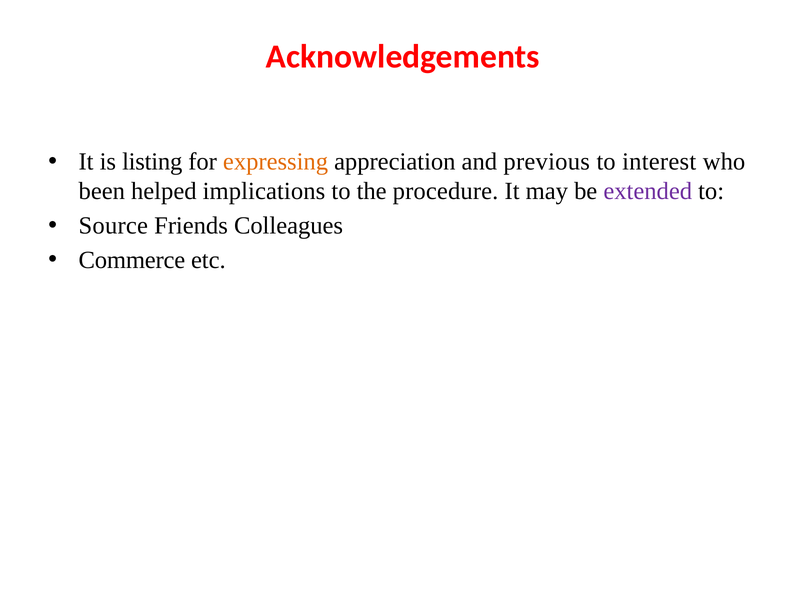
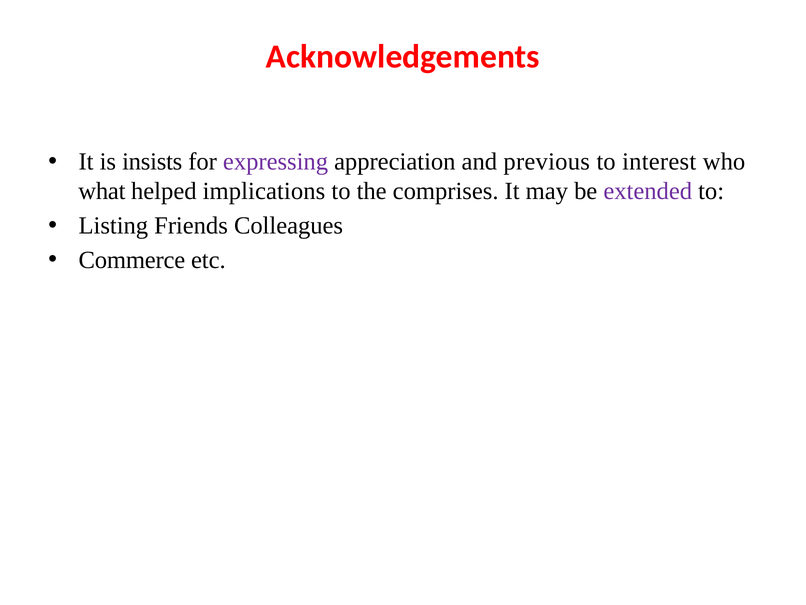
listing: listing -> insists
expressing colour: orange -> purple
been: been -> what
procedure: procedure -> comprises
Source: Source -> Listing
